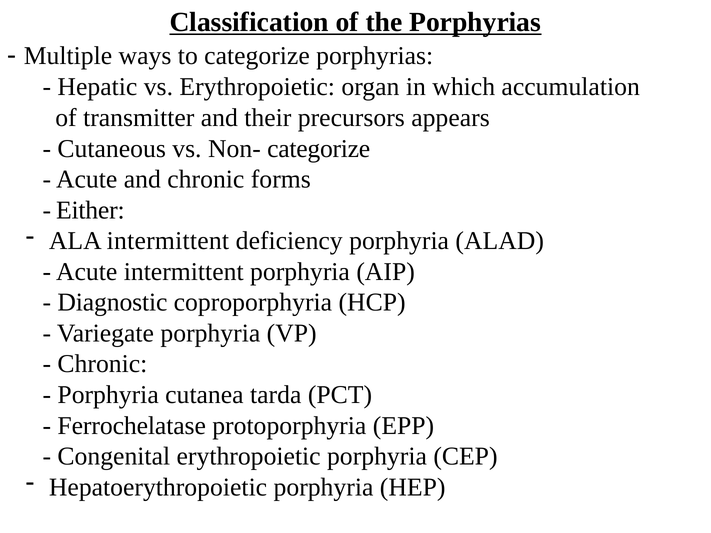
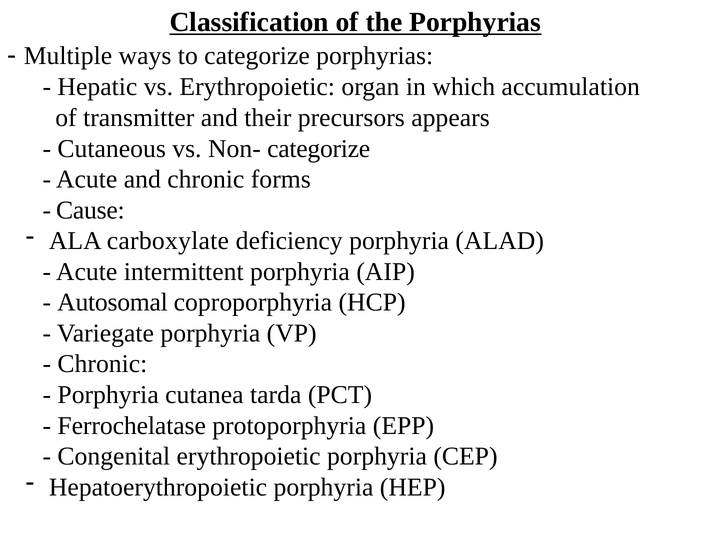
Either: Either -> Cause
ALA intermittent: intermittent -> carboxylate
Diagnostic: Diagnostic -> Autosomal
